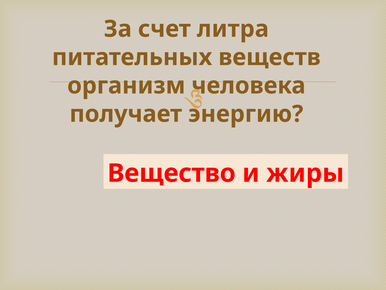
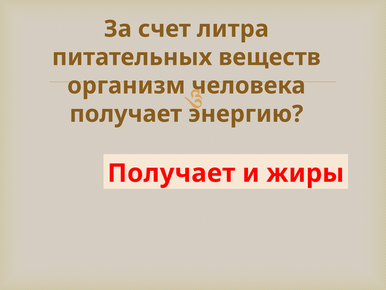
Вещество at (172, 173): Вещество -> Получает
